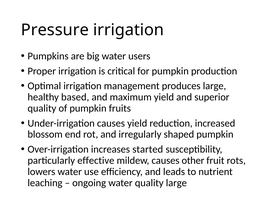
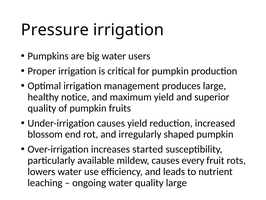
based: based -> notice
effective: effective -> available
other: other -> every
